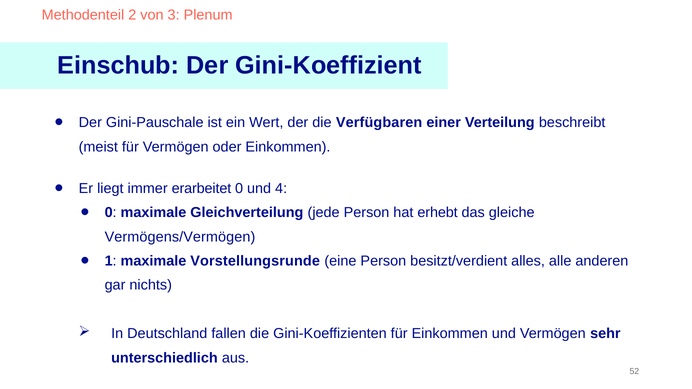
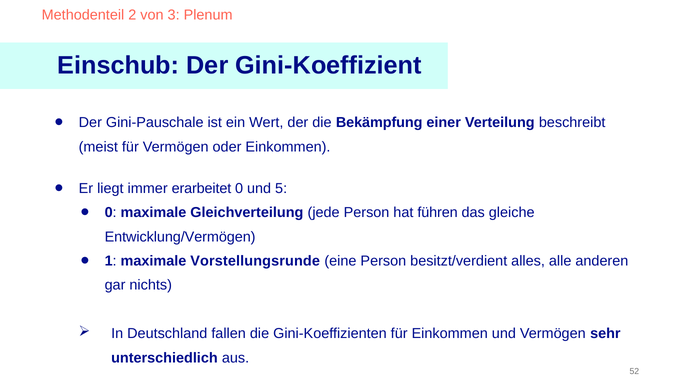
Verfügbaren: Verfügbaren -> Bekämpfung
4: 4 -> 5
erhebt: erhebt -> führen
Vermögens/Vermögen: Vermögens/Vermögen -> Entwicklung/Vermögen
